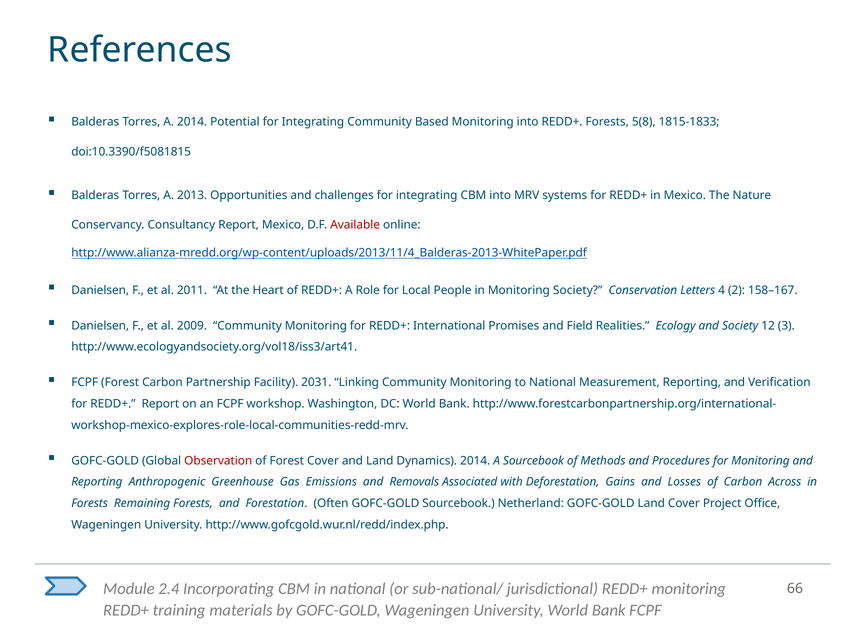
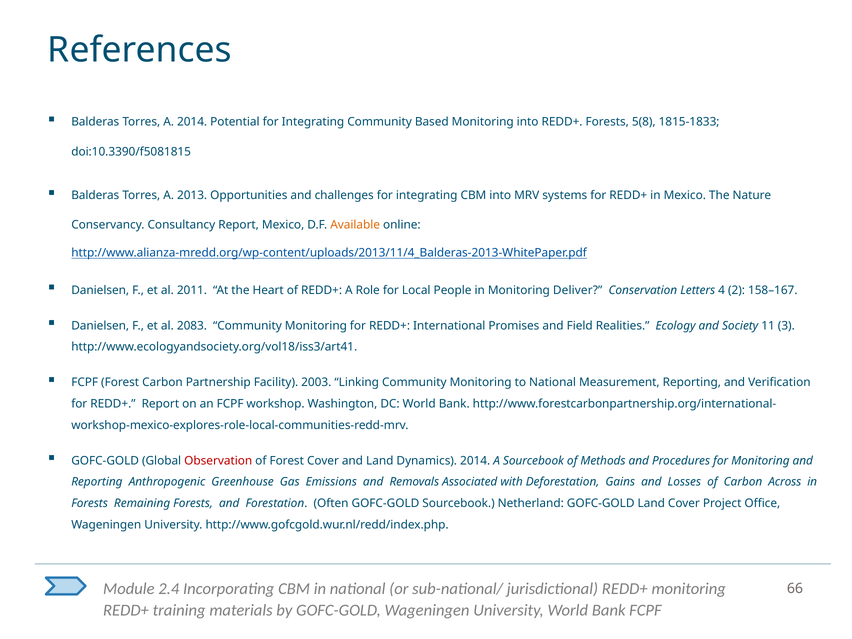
Available colour: red -> orange
Monitoring Society: Society -> Deliver
2009: 2009 -> 2083
12: 12 -> 11
2031: 2031 -> 2003
